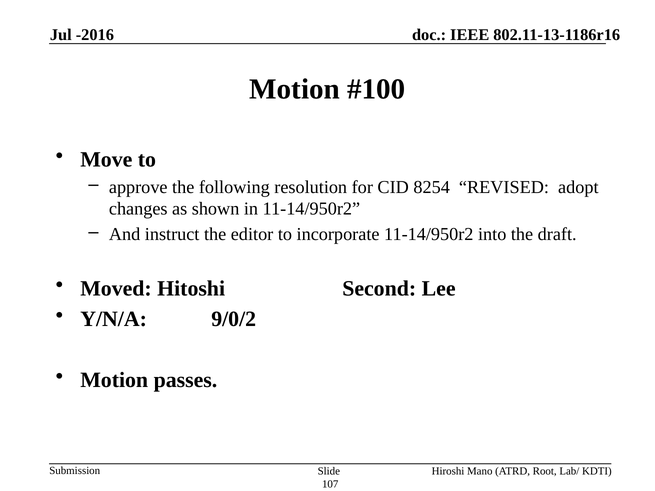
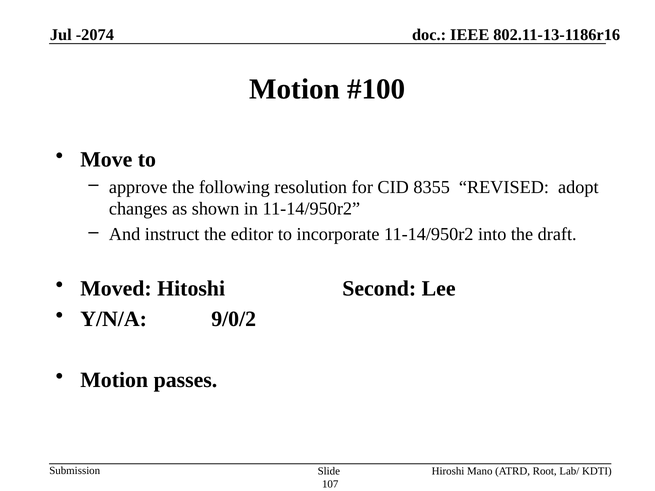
-2016: -2016 -> -2074
8254: 8254 -> 8355
